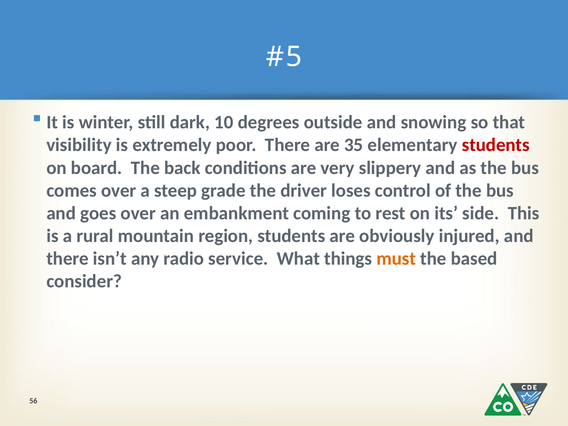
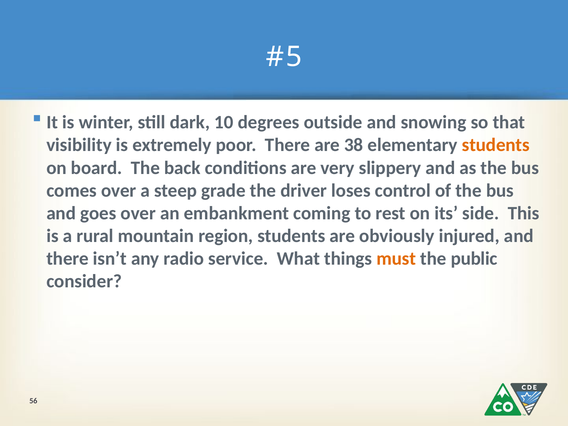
35: 35 -> 38
students at (496, 145) colour: red -> orange
based: based -> public
